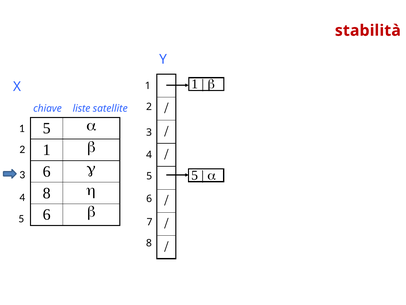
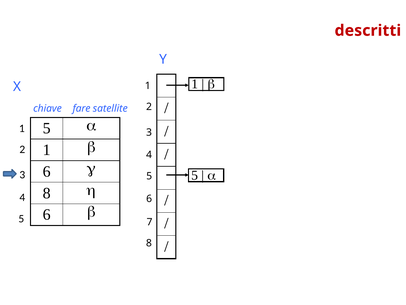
stabilità: stabilità -> descritti
liste: liste -> fare
